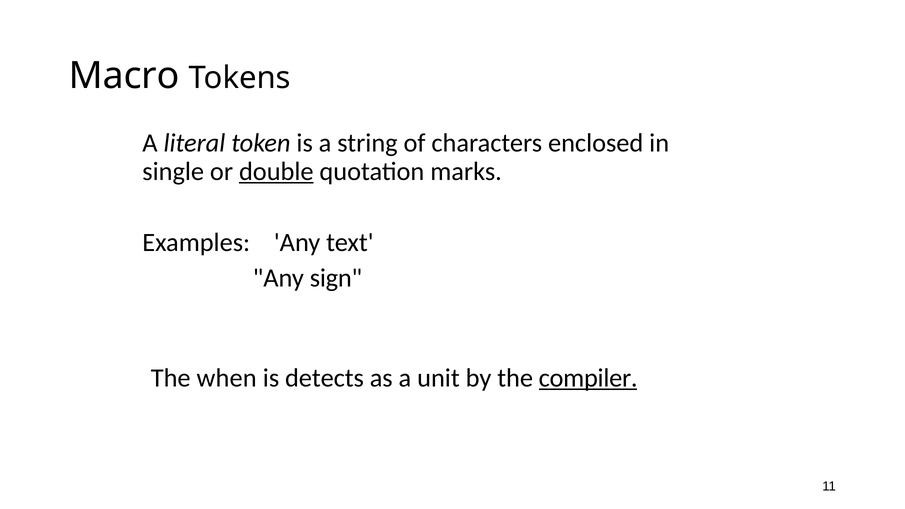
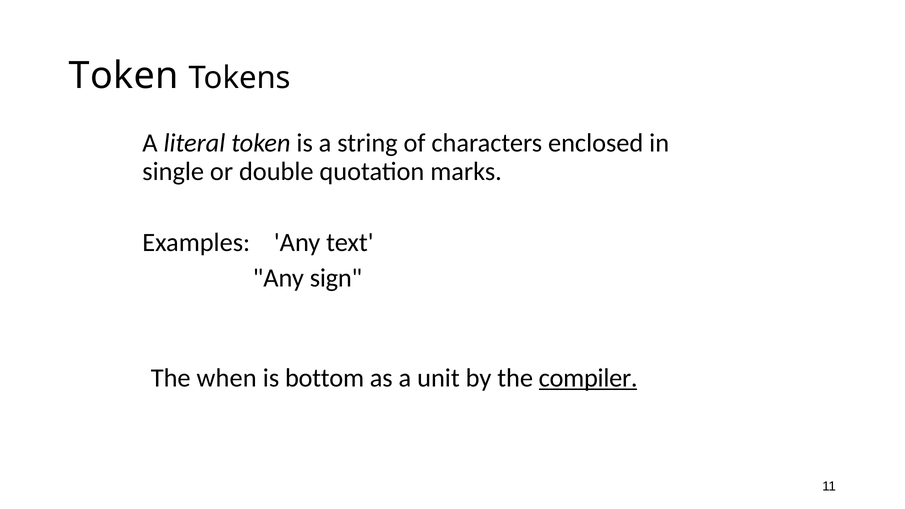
Macro at (124, 76): Macro -> Token
double underline: present -> none
detects: detects -> bottom
